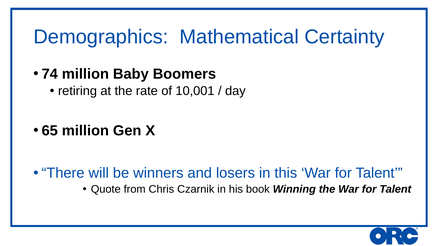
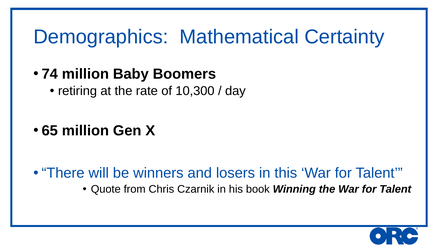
10,001: 10,001 -> 10,300
